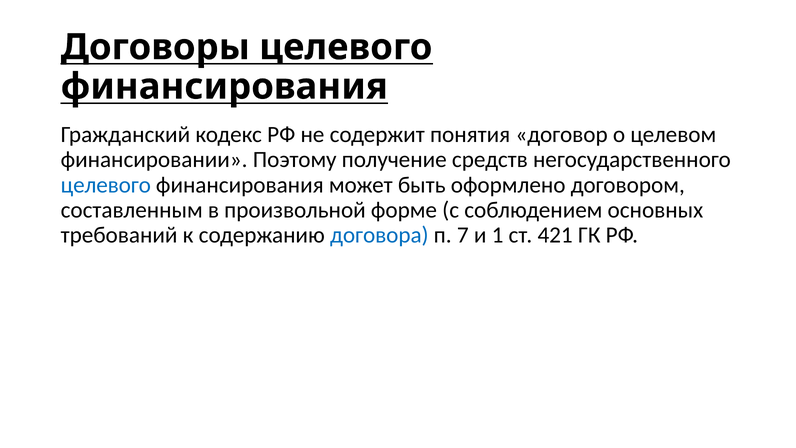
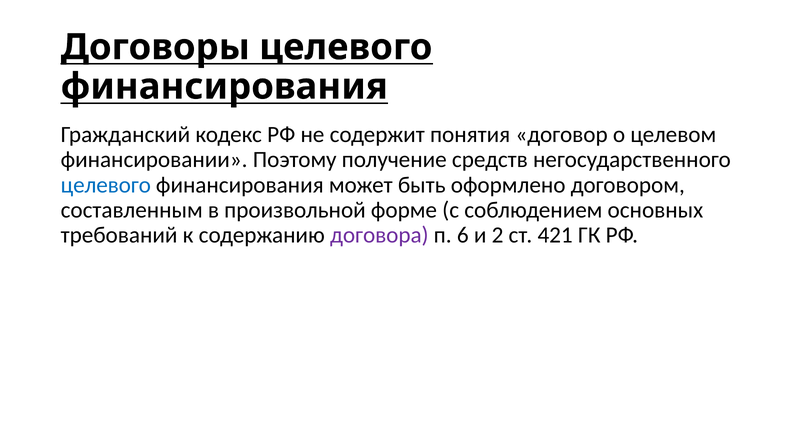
договора colour: blue -> purple
7: 7 -> 6
1: 1 -> 2
